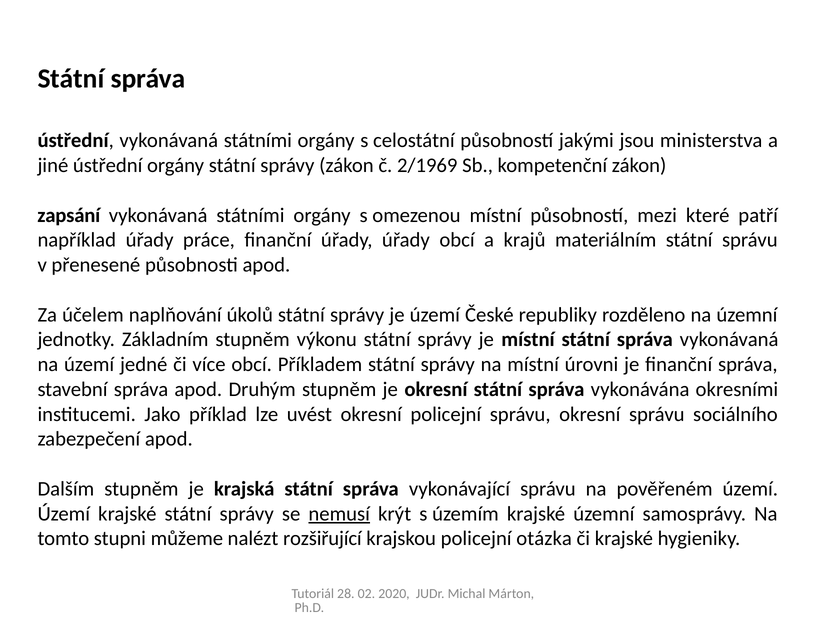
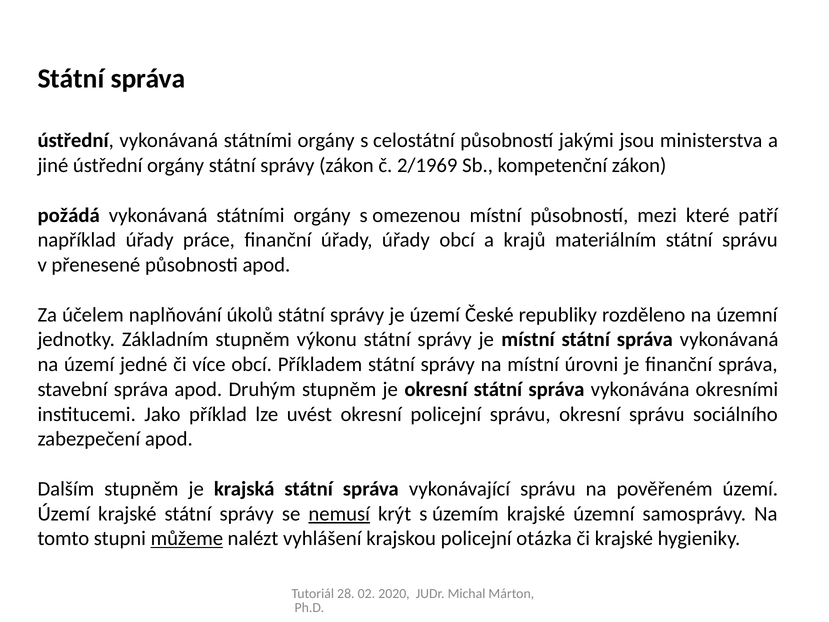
zapsání: zapsání -> požádá
můžeme underline: none -> present
rozšiřující: rozšiřující -> vyhlášení
